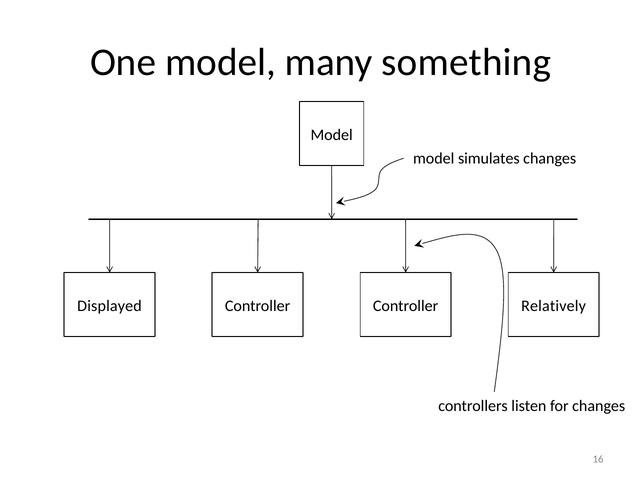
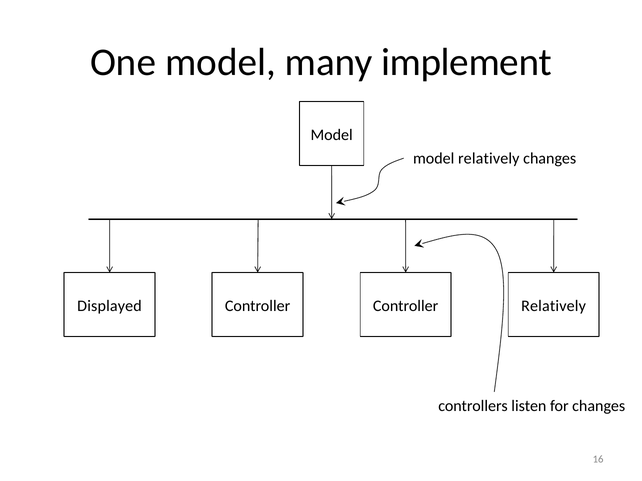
something: something -> implement
model simulates: simulates -> relatively
